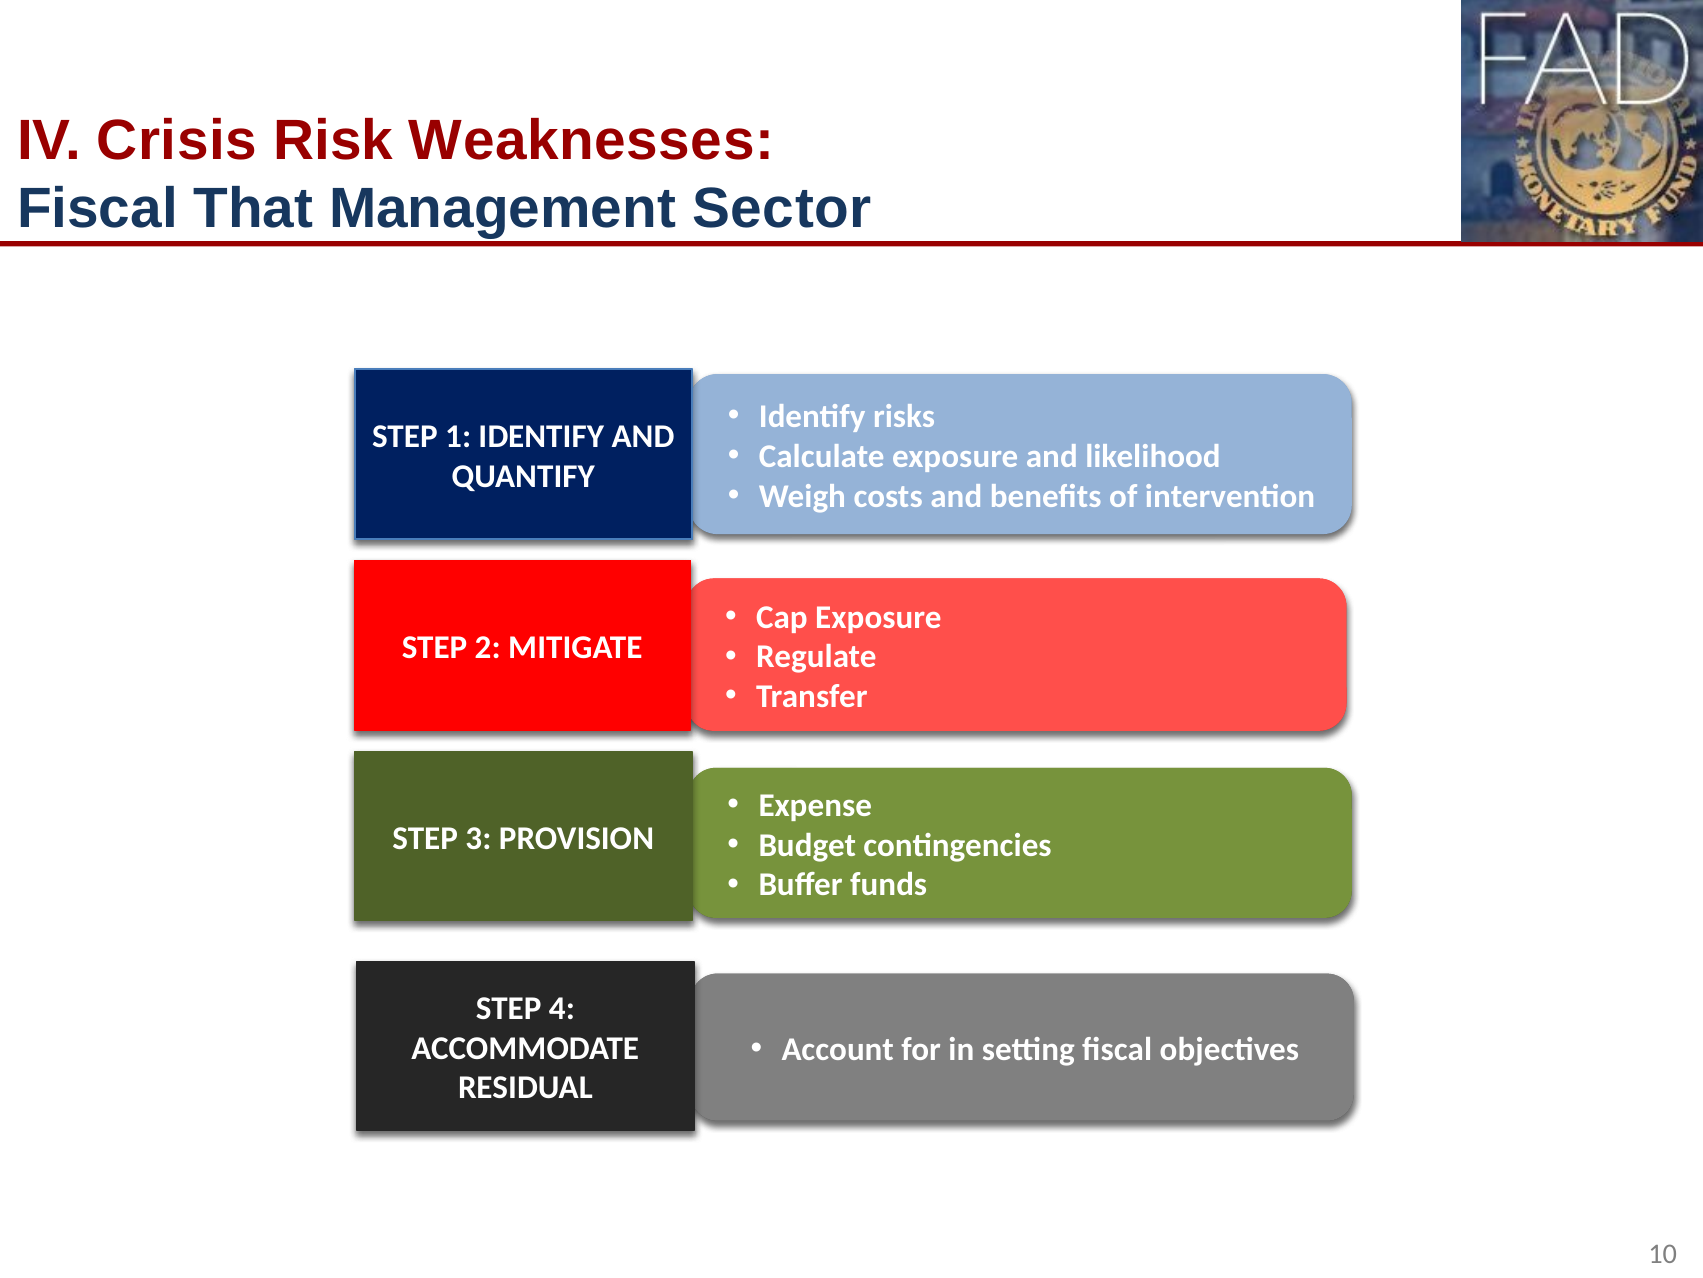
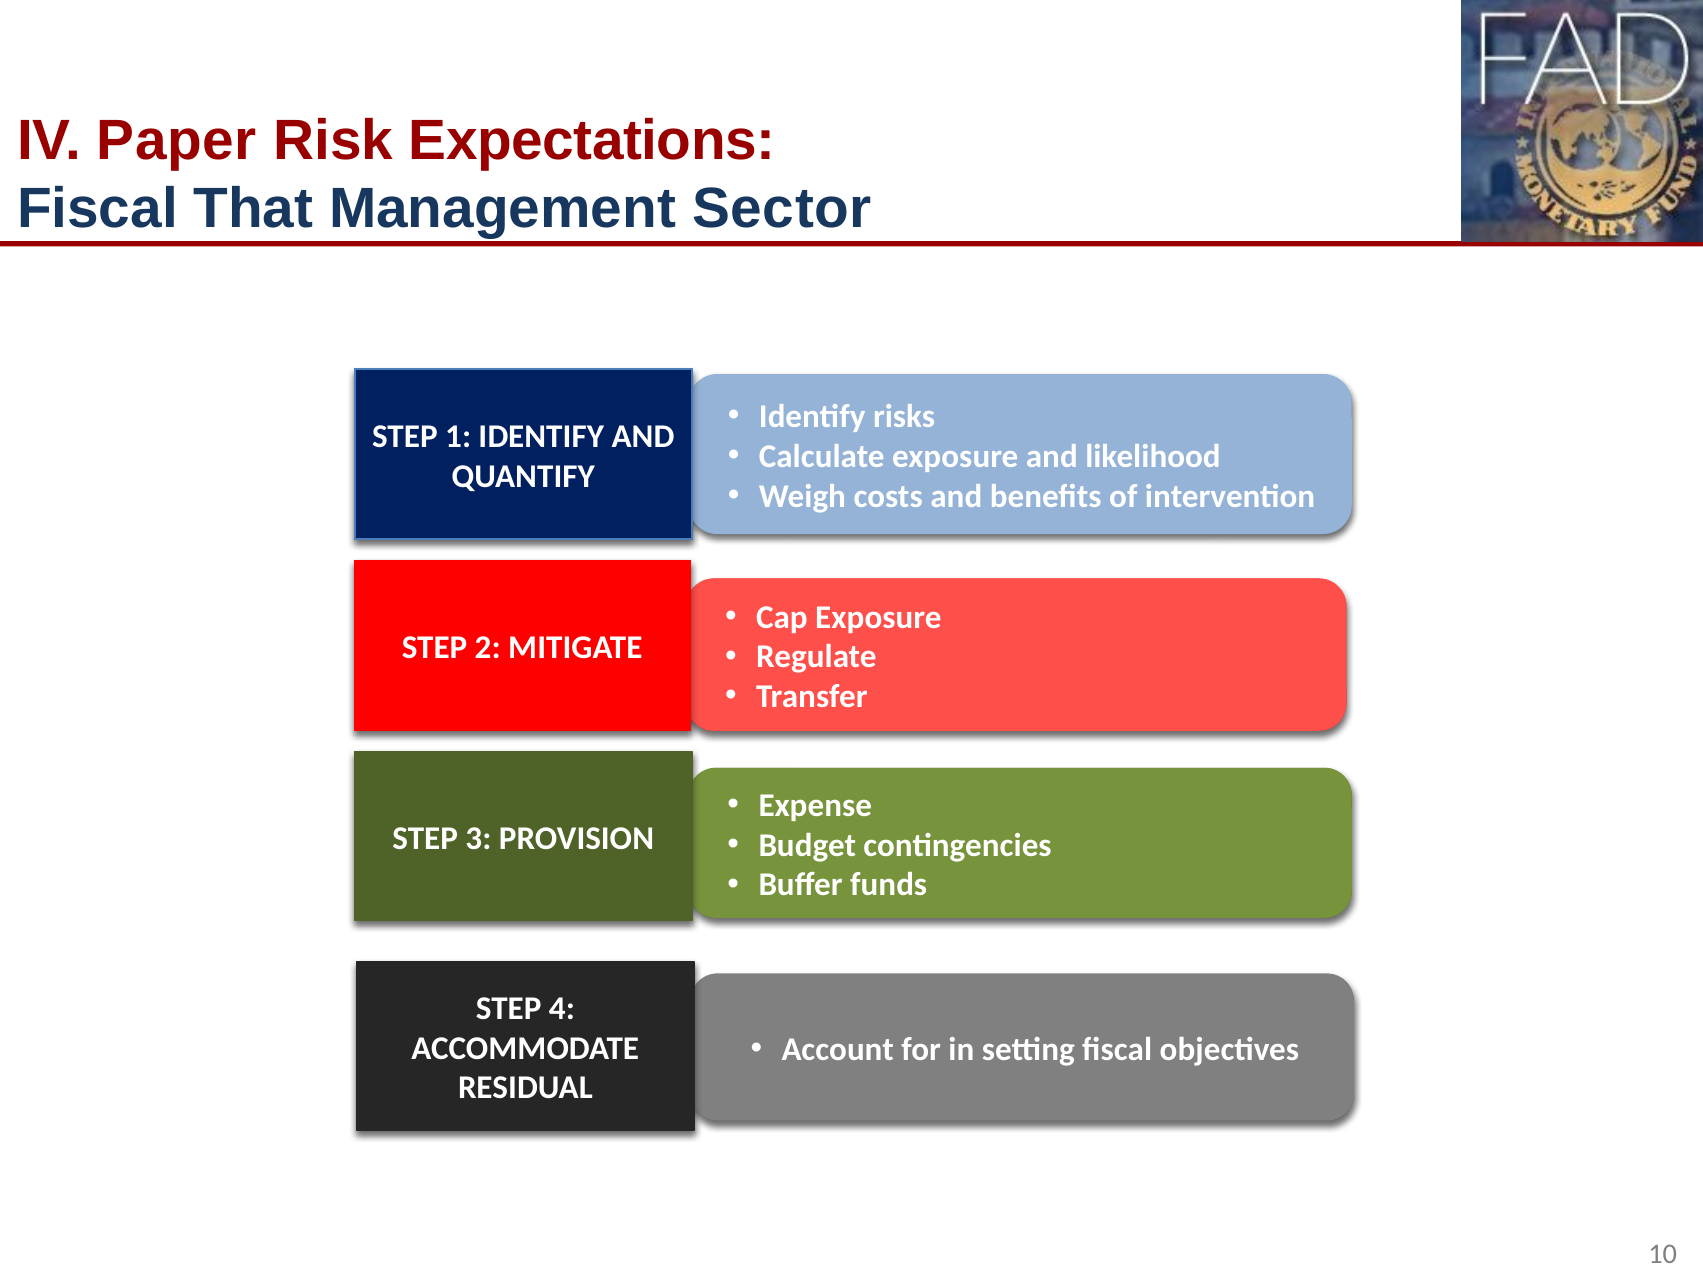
Crisis: Crisis -> Paper
Weaknesses: Weaknesses -> Expectations
